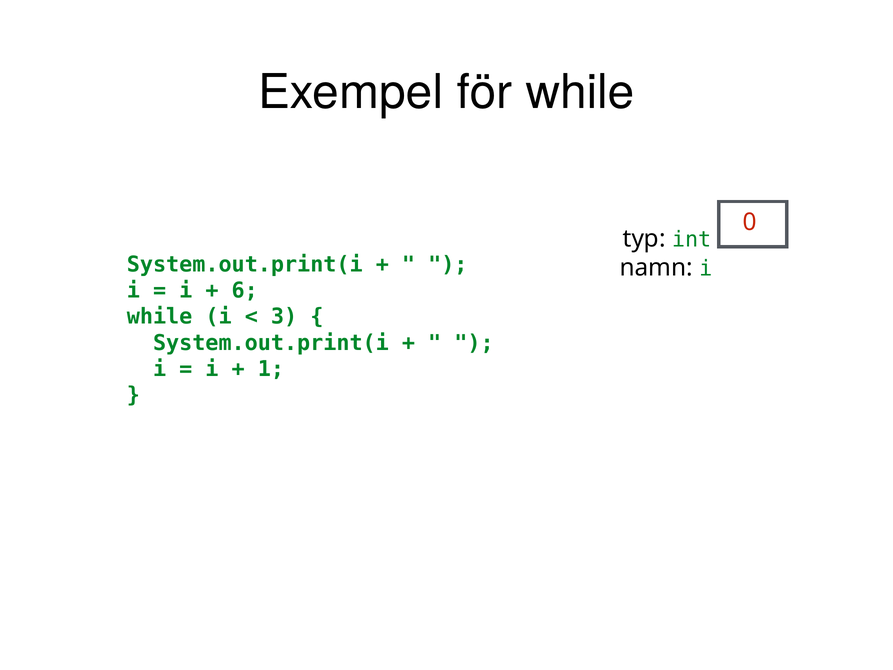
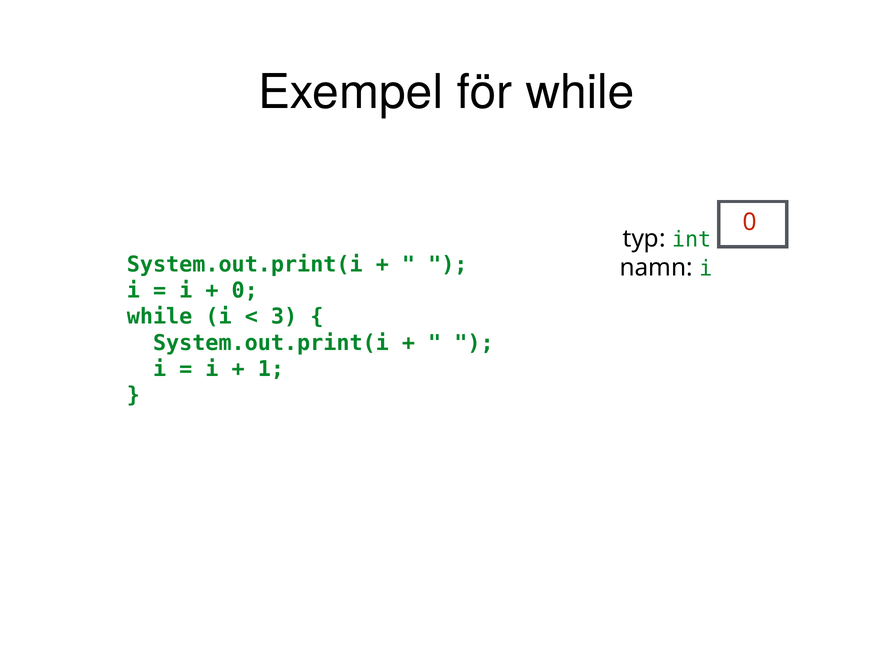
6 at (245, 291): 6 -> 0
